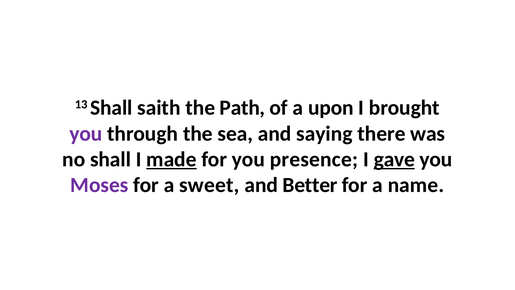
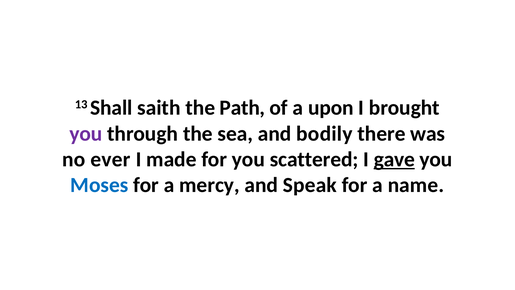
saying: saying -> bodily
no shall: shall -> ever
made underline: present -> none
presence: presence -> scattered
Moses colour: purple -> blue
sweet: sweet -> mercy
Better: Better -> Speak
